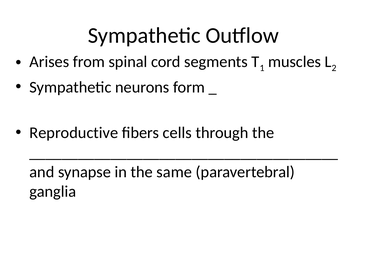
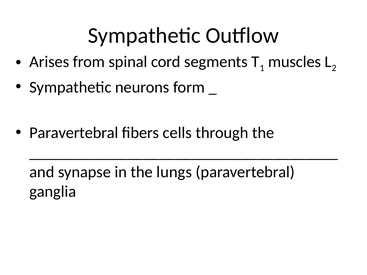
Reproductive at (74, 133): Reproductive -> Paravertebral
same: same -> lungs
